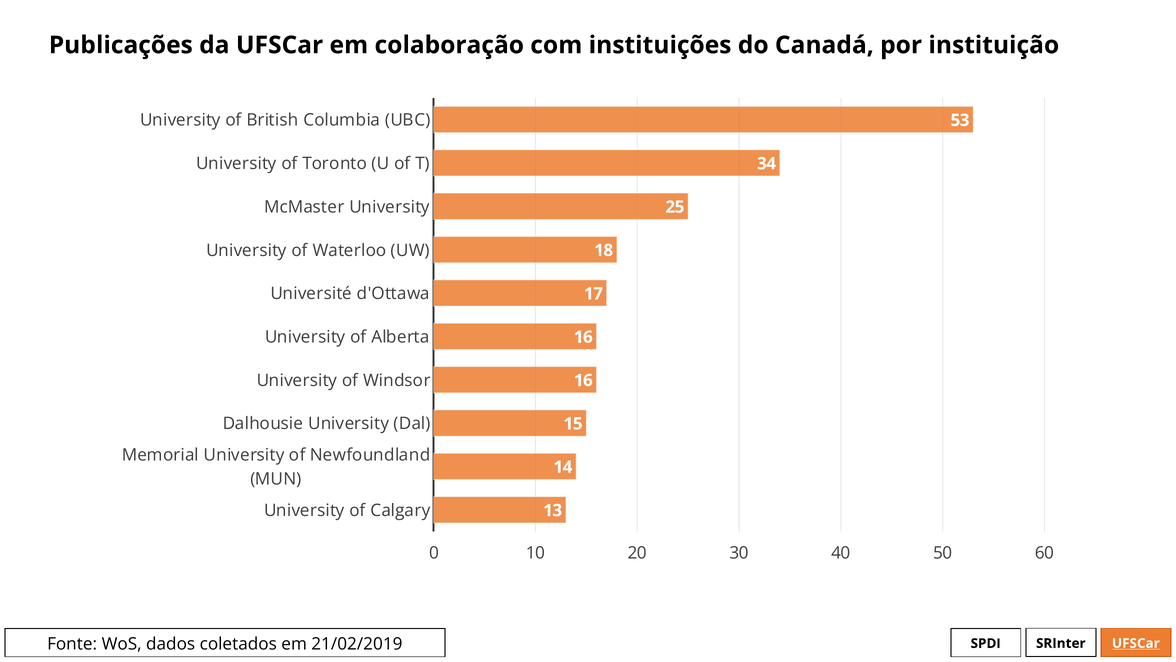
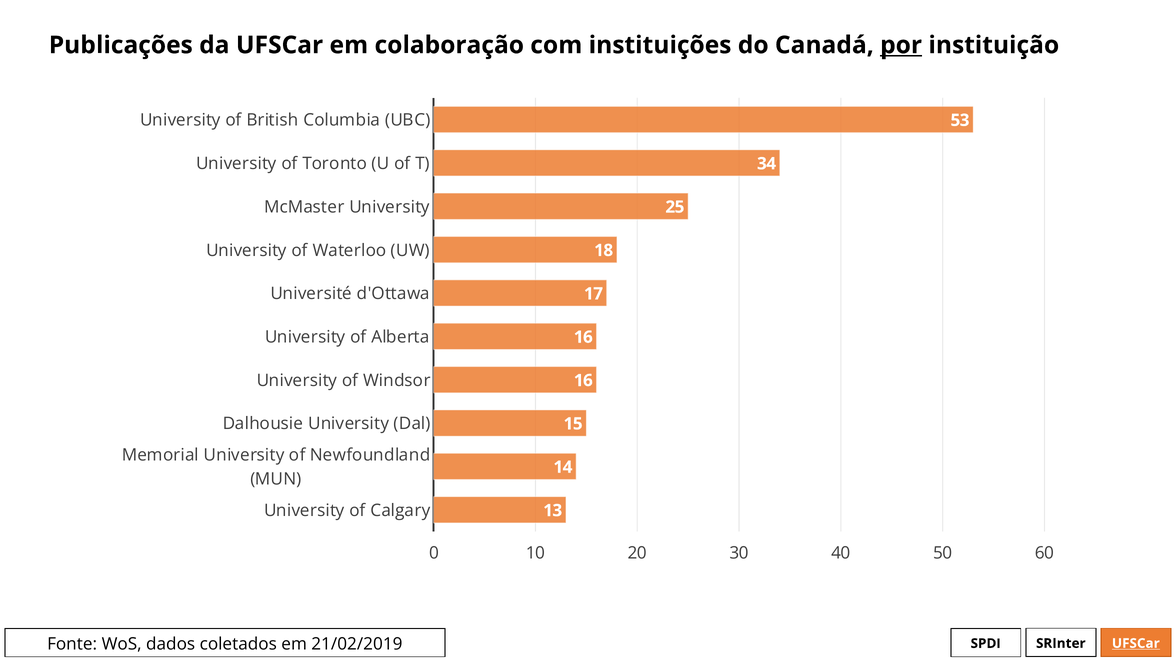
por underline: none -> present
